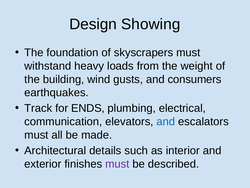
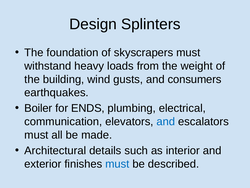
Showing: Showing -> Splinters
Track: Track -> Boiler
must at (117, 164) colour: purple -> blue
